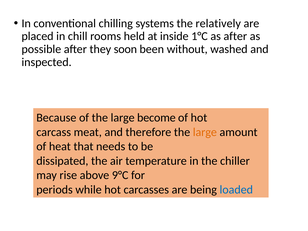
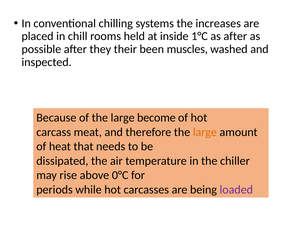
relatively: relatively -> increases
soon: soon -> their
without: without -> muscles
9°C: 9°C -> 0°C
loaded colour: blue -> purple
